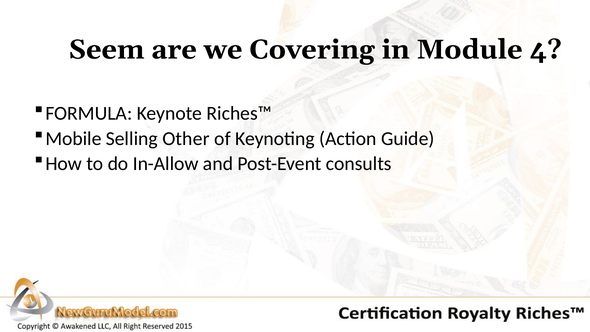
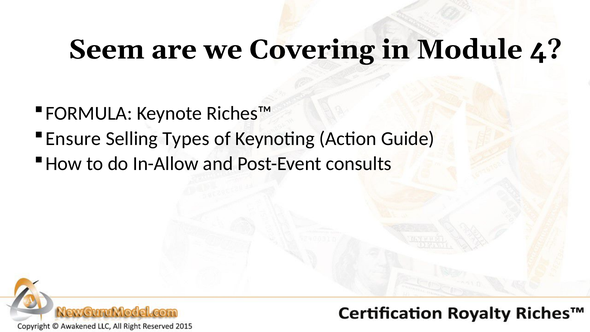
Mobile: Mobile -> Ensure
Other: Other -> Types
